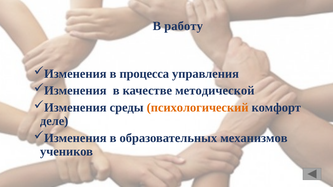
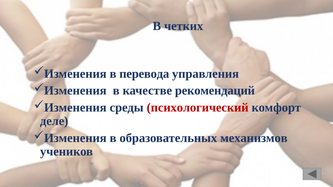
работу: работу -> четких
процесса: процесса -> перевода
методической: методической -> рекомендаций
психологический colour: orange -> red
